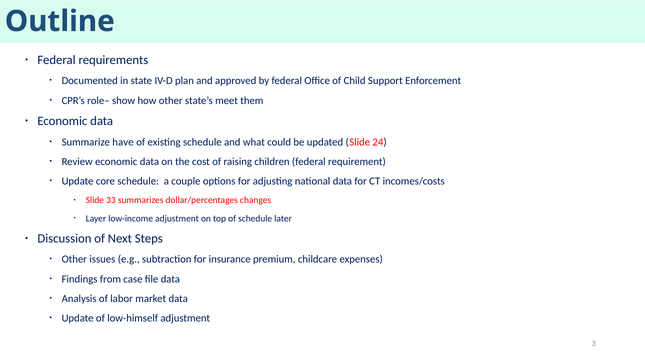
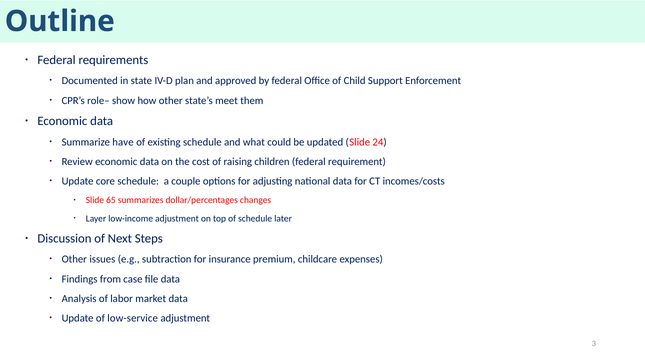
33: 33 -> 65
low-himself: low-himself -> low-service
